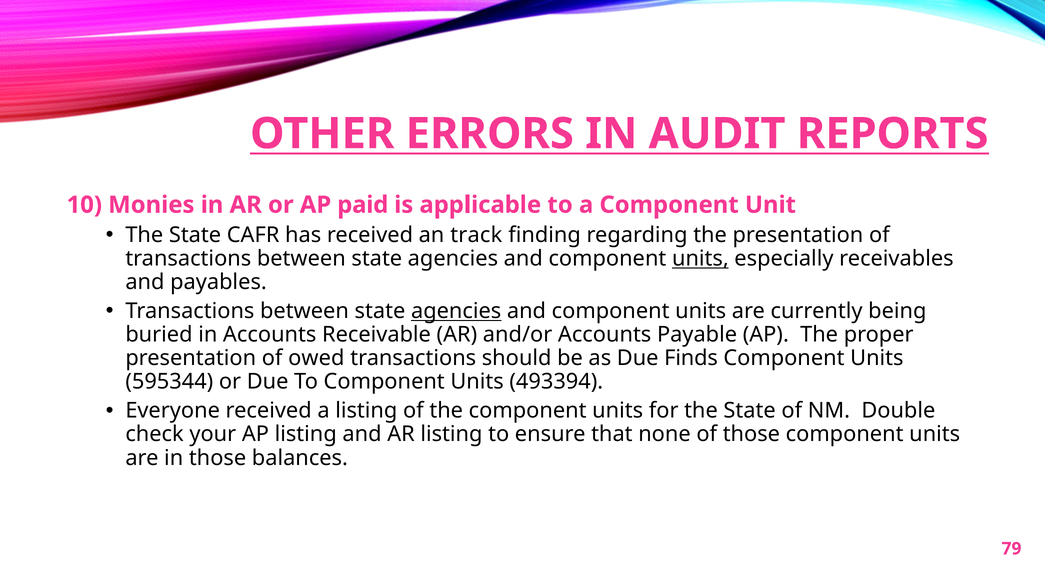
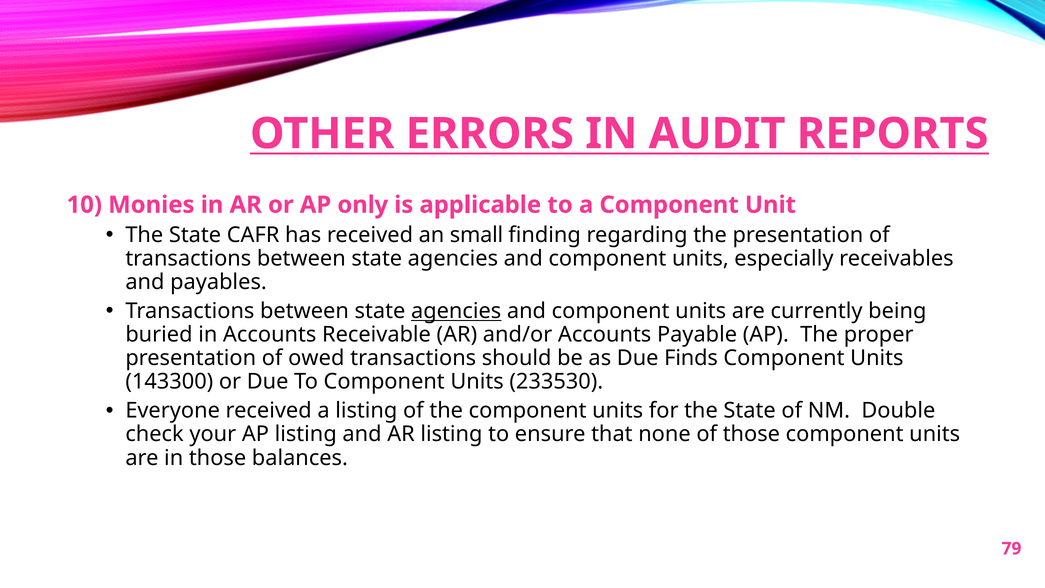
paid: paid -> only
track: track -> small
units at (700, 258) underline: present -> none
595344: 595344 -> 143300
493394: 493394 -> 233530
